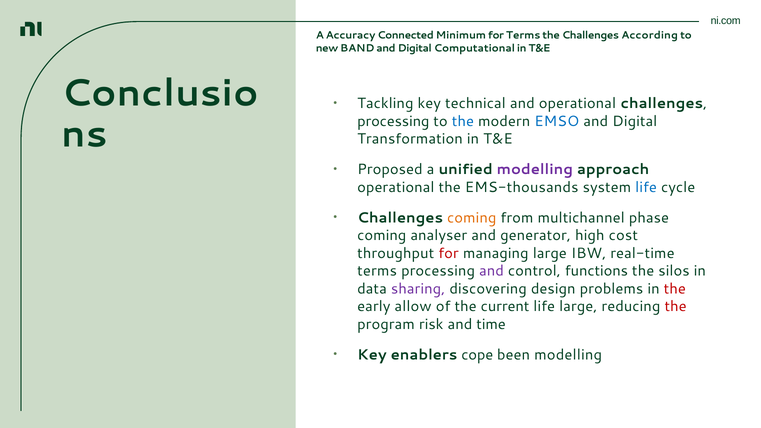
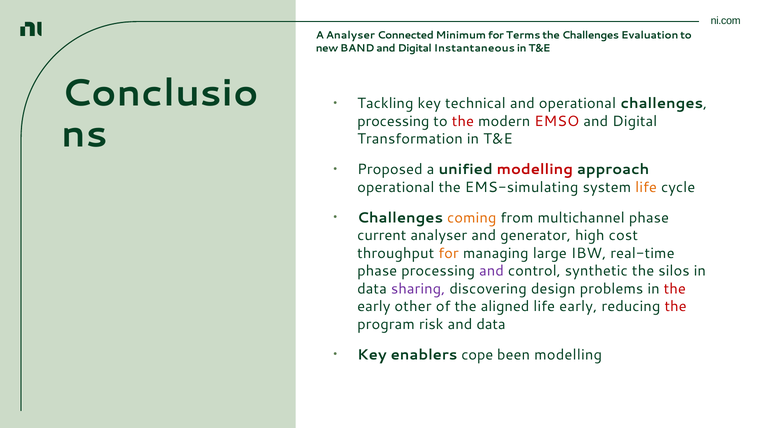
A Accuracy: Accuracy -> Analyser
According: According -> Evaluation
Computational: Computational -> Instantaneous
the at (463, 121) colour: blue -> red
EMSO colour: blue -> red
modelling at (535, 170) colour: purple -> red
EMS-thousands: EMS-thousands -> EMS-simulating
life at (646, 187) colour: blue -> orange
coming at (382, 235): coming -> current
for at (449, 253) colour: red -> orange
terms at (377, 271): terms -> phase
functions: functions -> synthetic
allow: allow -> other
current: current -> aligned
life large: large -> early
and time: time -> data
